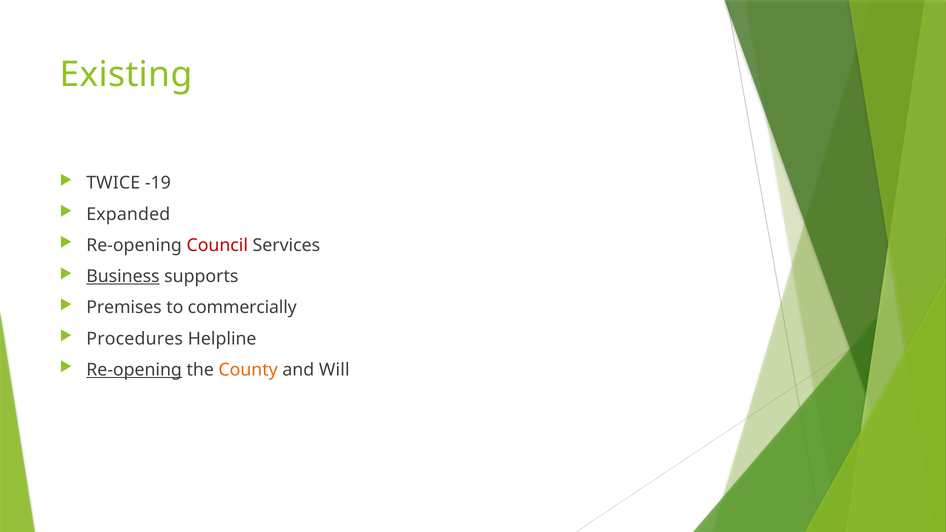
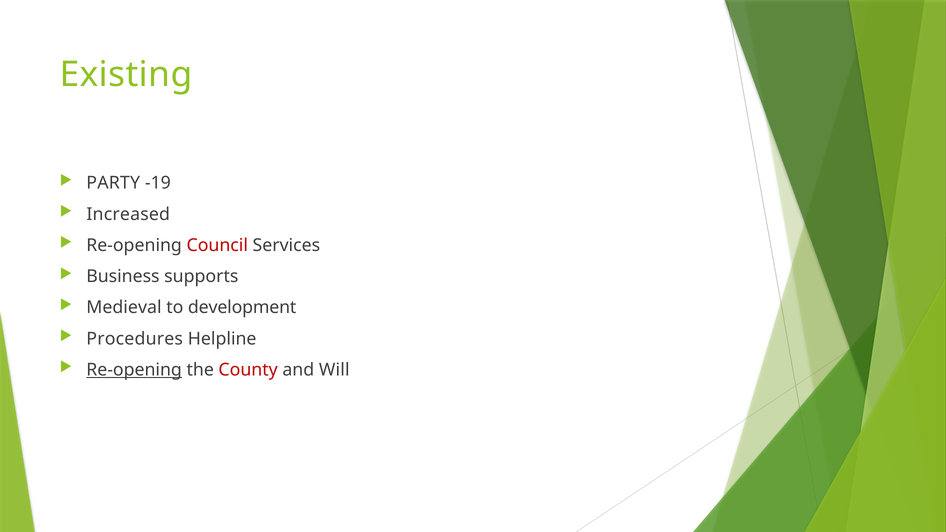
TWICE: TWICE -> PARTY
Expanded: Expanded -> Increased
Business underline: present -> none
Premises: Premises -> Medieval
commercially: commercially -> development
County colour: orange -> red
